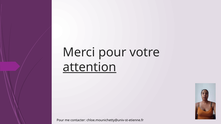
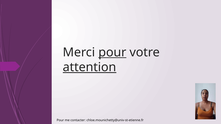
pour at (112, 52) underline: none -> present
